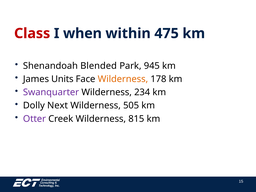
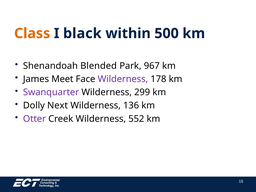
Class colour: red -> orange
when: when -> black
475: 475 -> 500
945: 945 -> 967
Units: Units -> Meet
Wilderness at (123, 79) colour: orange -> purple
234: 234 -> 299
505: 505 -> 136
815: 815 -> 552
